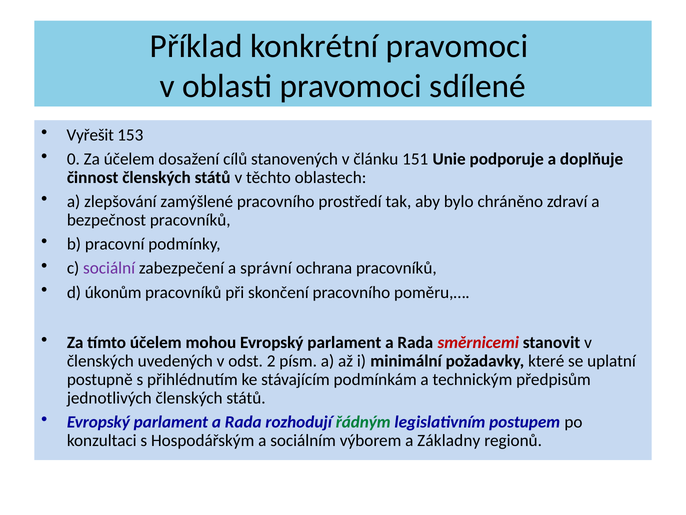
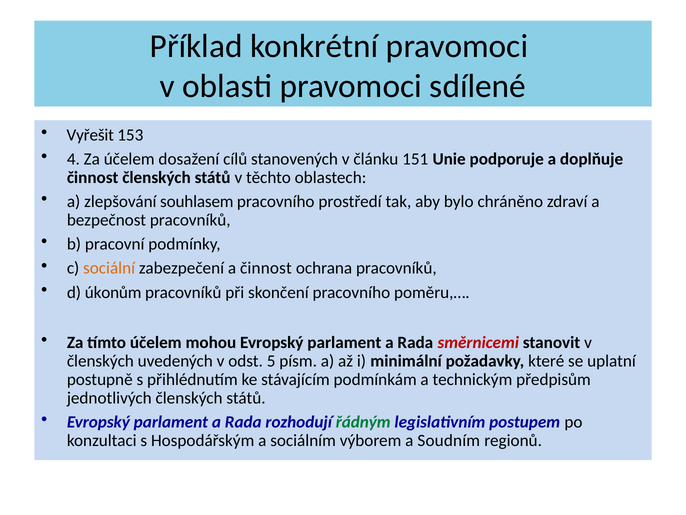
0: 0 -> 4
zamýšlené: zamýšlené -> souhlasem
sociální colour: purple -> orange
a správní: správní -> činnost
2: 2 -> 5
Základny: Základny -> Soudním
